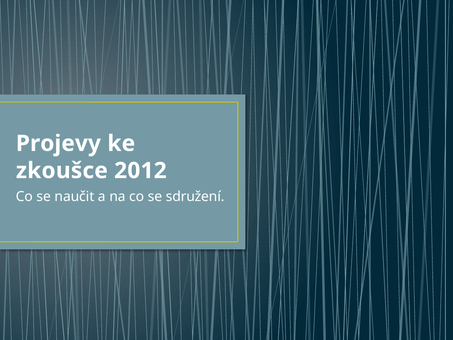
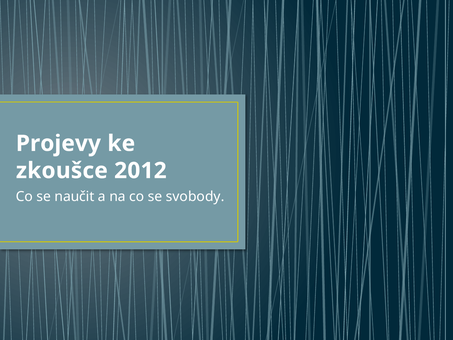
sdružení: sdružení -> svobody
